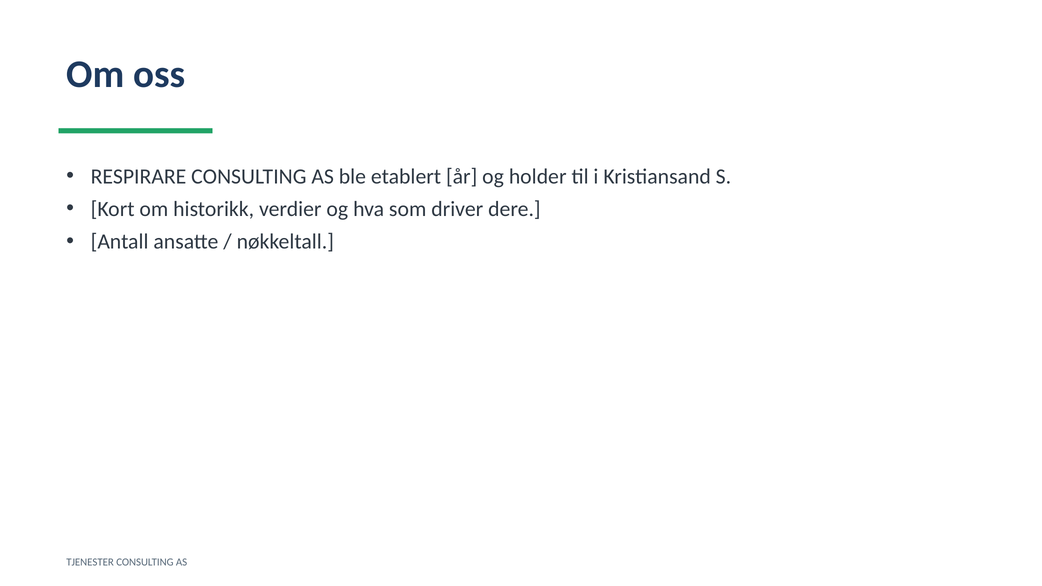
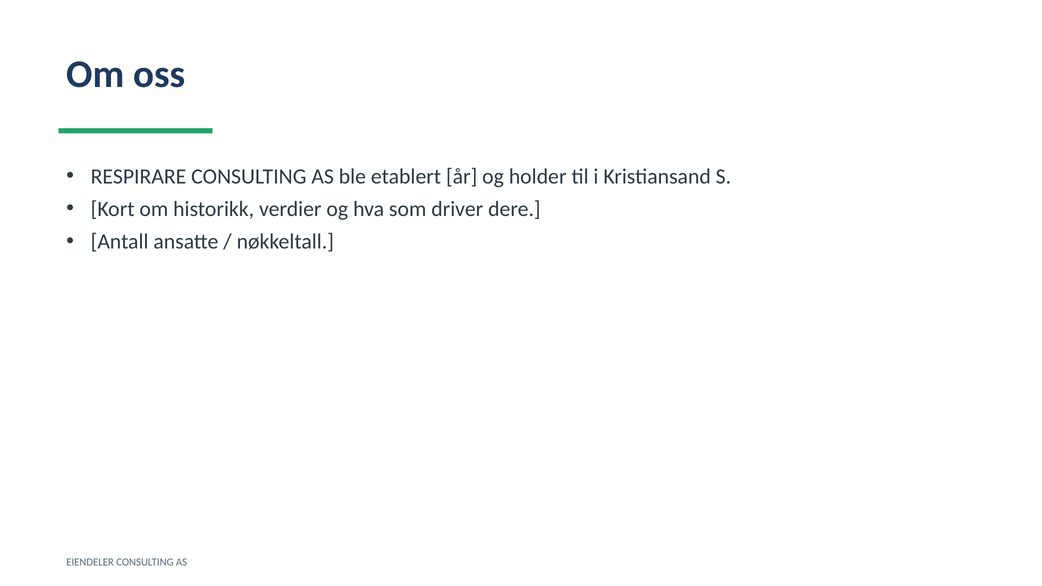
TJENESTER: TJENESTER -> EIENDELER
